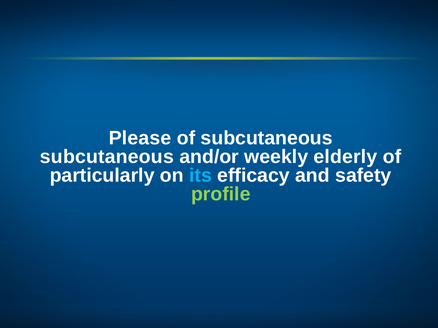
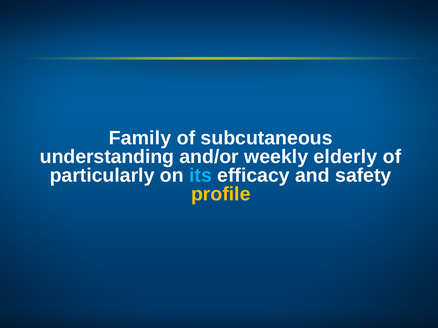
Please: Please -> Family
subcutaneous at (107, 157): subcutaneous -> understanding
profile colour: light green -> yellow
